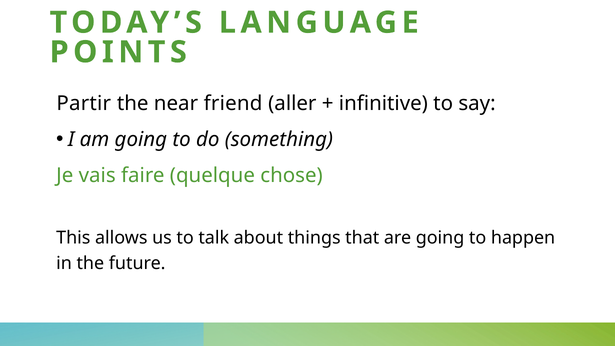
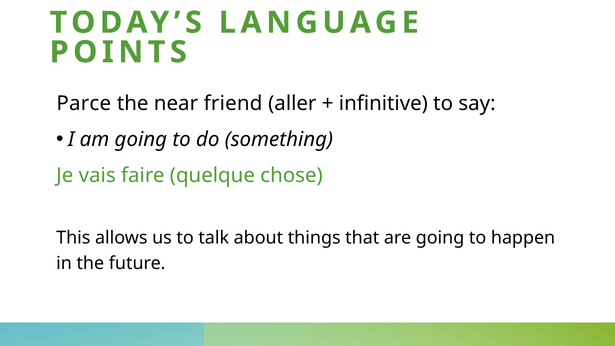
Partir: Partir -> Parce
